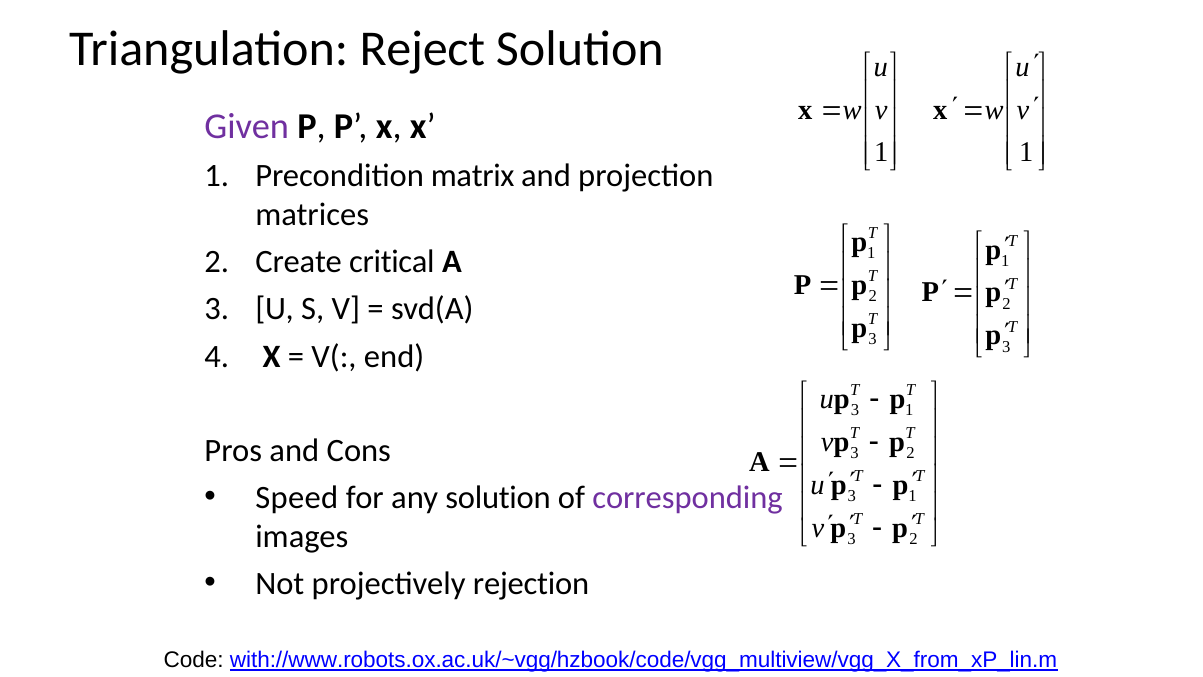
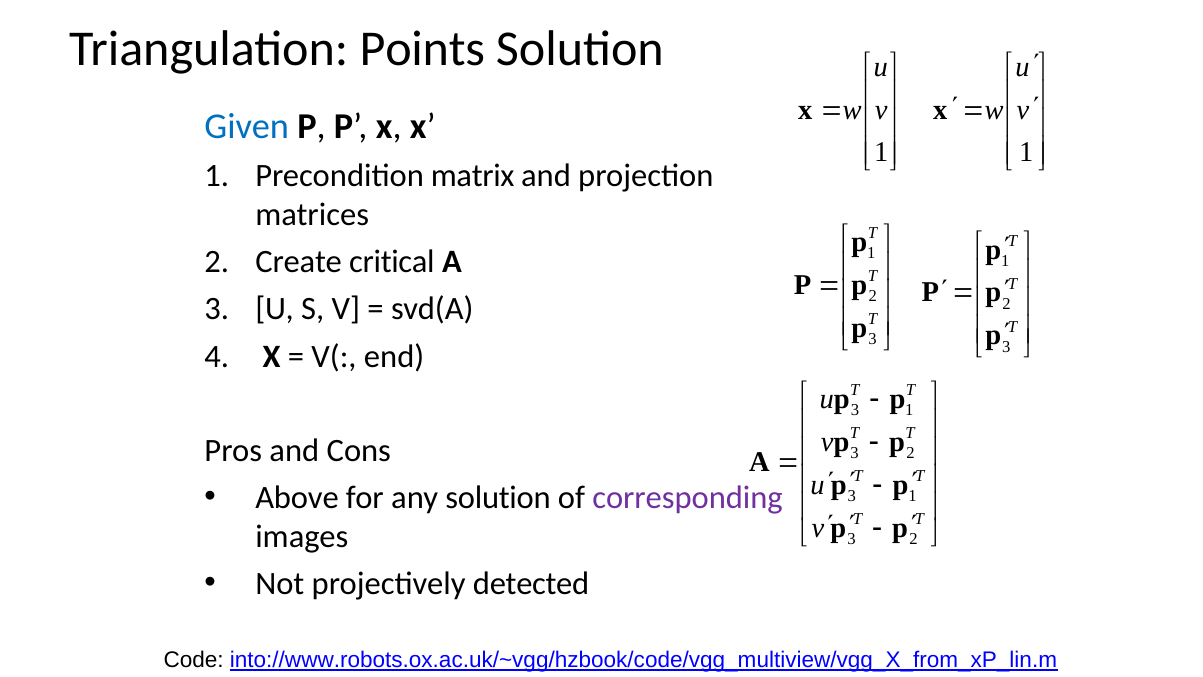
Reject: Reject -> Points
Given colour: purple -> blue
Speed: Speed -> Above
rejection: rejection -> detected
with://www.robots.ox.ac.uk/~vgg/hzbook/code/vgg_multiview/vgg_X_from_xP_lin.m: with://www.robots.ox.ac.uk/~vgg/hzbook/code/vgg_multiview/vgg_X_from_xP_lin.m -> into://www.robots.ox.ac.uk/~vgg/hzbook/code/vgg_multiview/vgg_X_from_xP_lin.m
